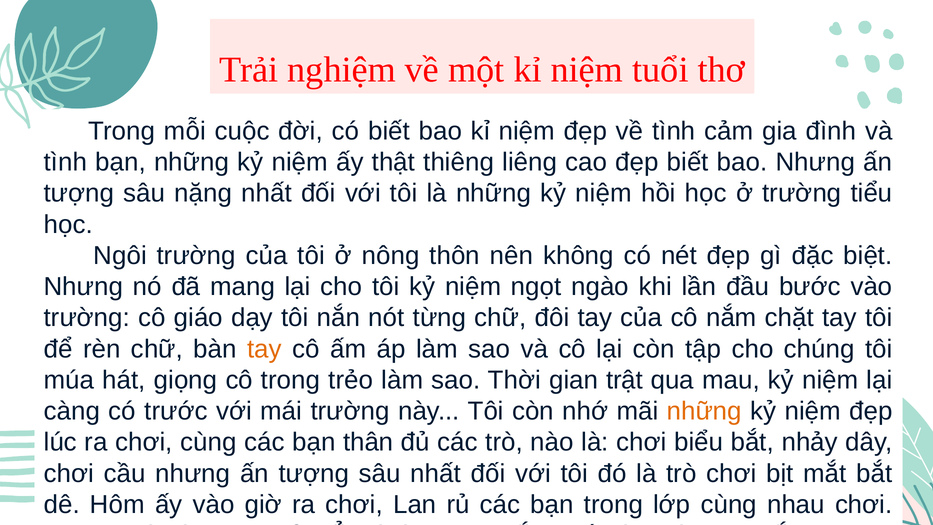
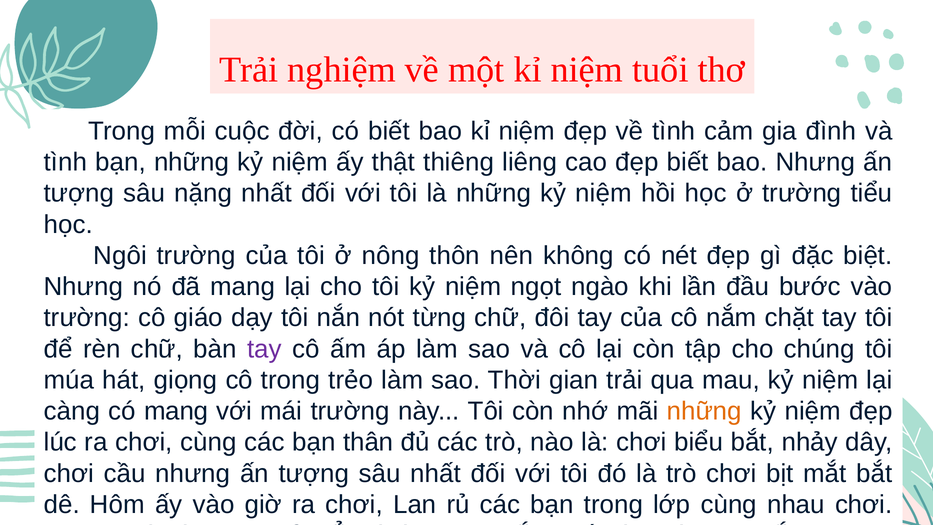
tay at (265, 349) colour: orange -> purple
gian trật: trật -> trải
có trước: trước -> mang
